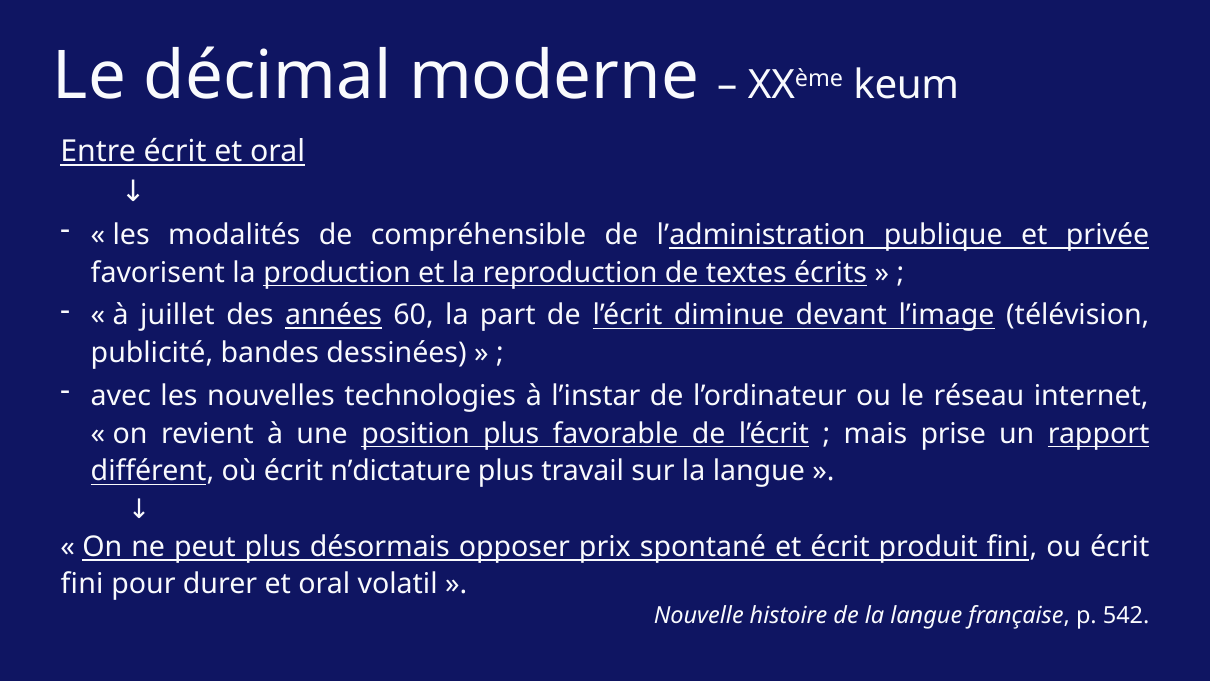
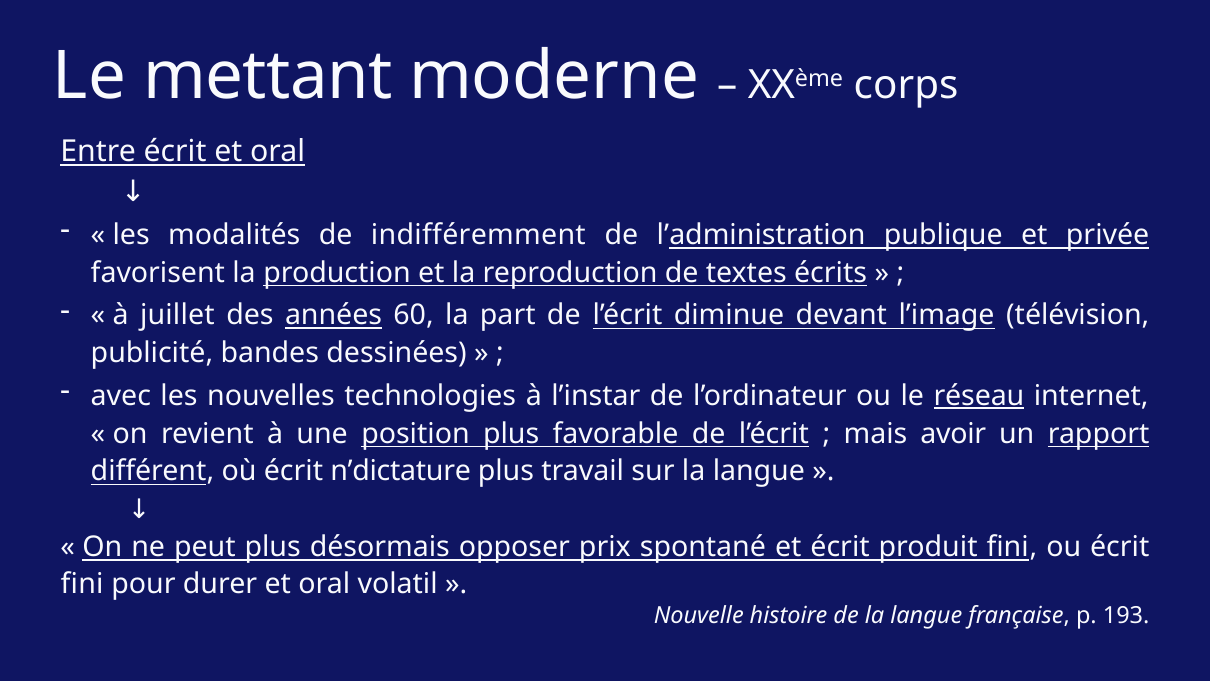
décimal: décimal -> mettant
keum: keum -> corps
compréhensible: compréhensible -> indifféremment
réseau underline: none -> present
prise: prise -> avoir
542: 542 -> 193
